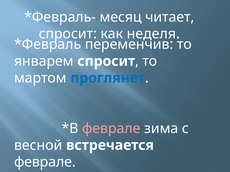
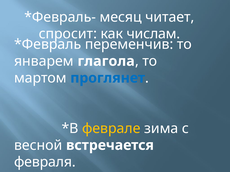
как неделя: неделя -> числам
январем спросит: спросит -> глагола
феврале at (111, 129) colour: pink -> yellow
феврале at (45, 163): феврале -> февраля
